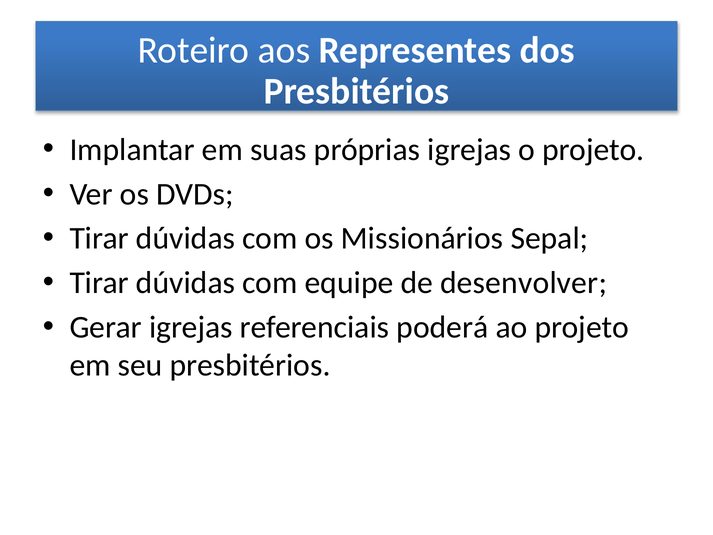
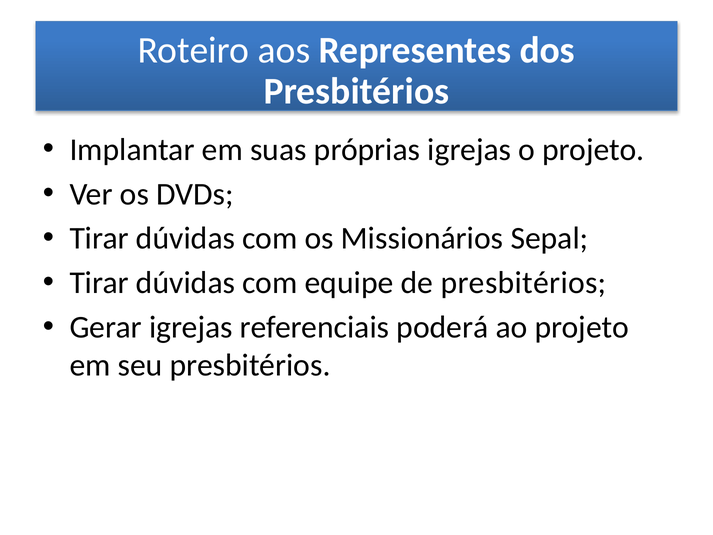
de desenvolver: desenvolver -> presbitérios
